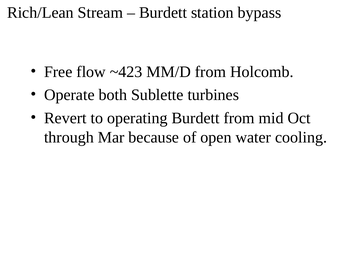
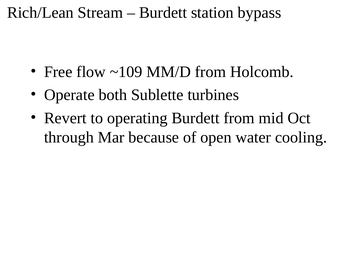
~423: ~423 -> ~109
